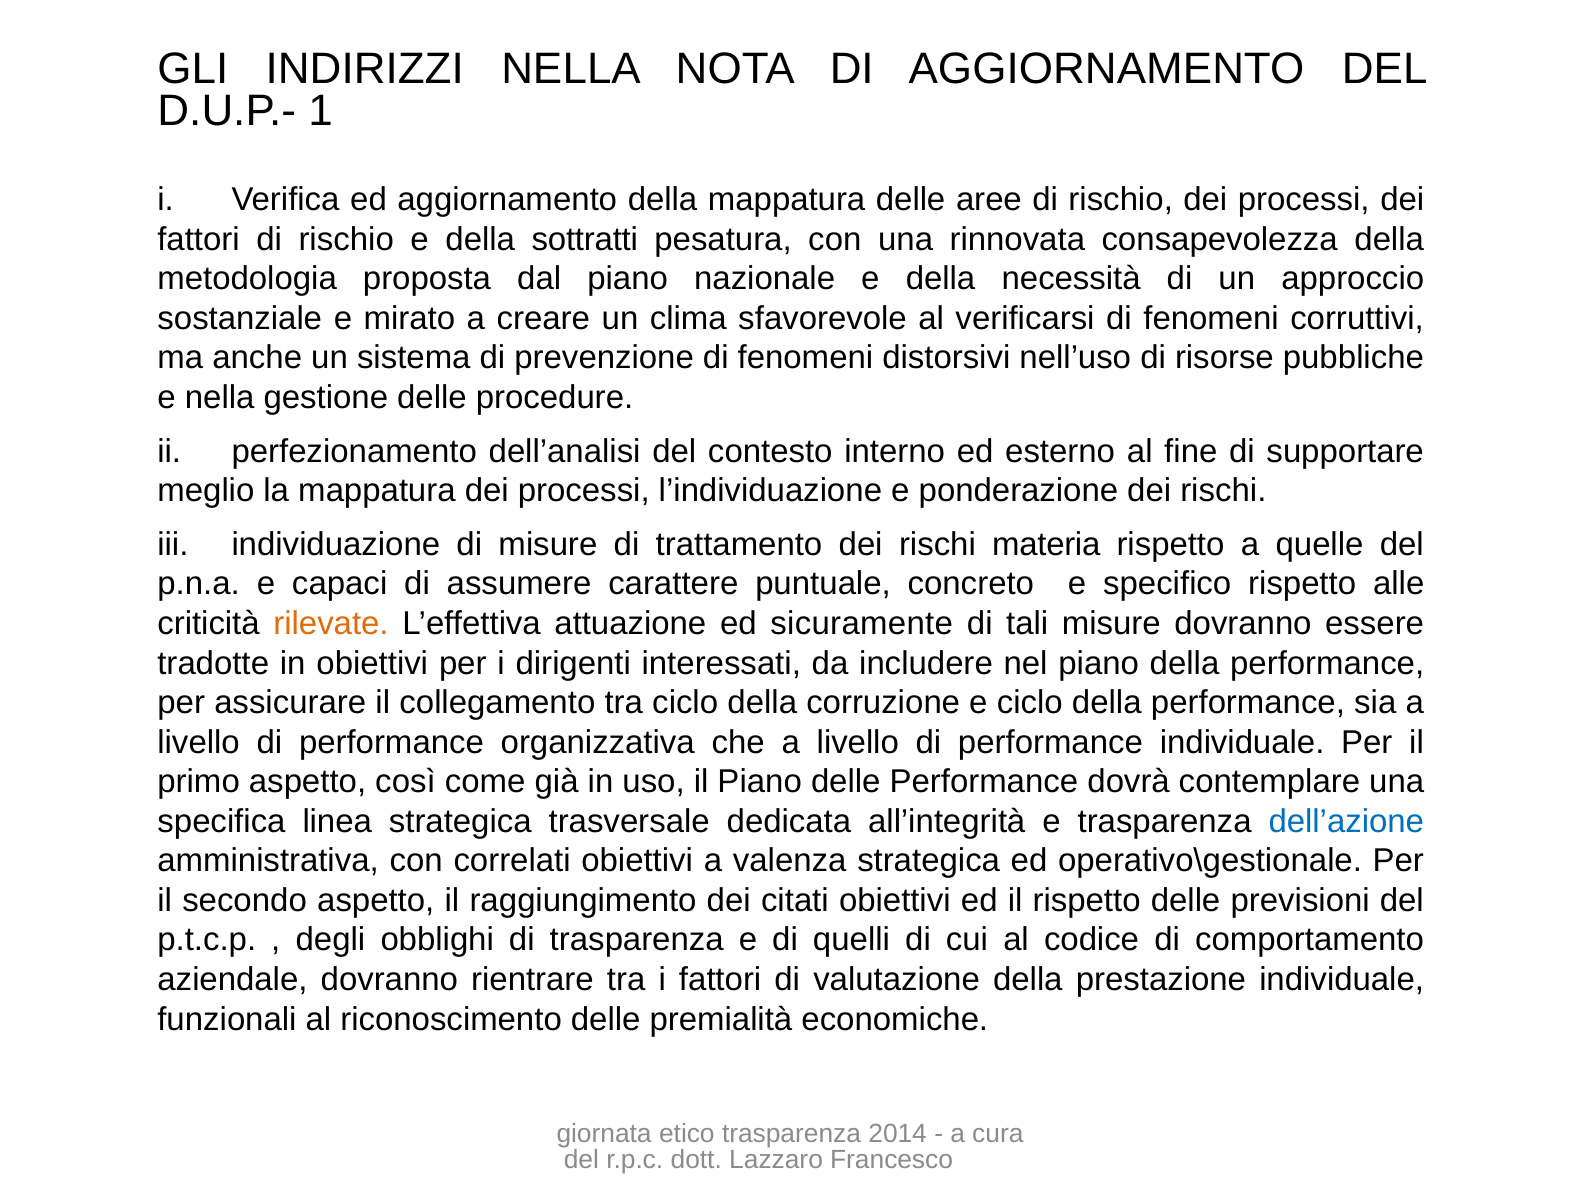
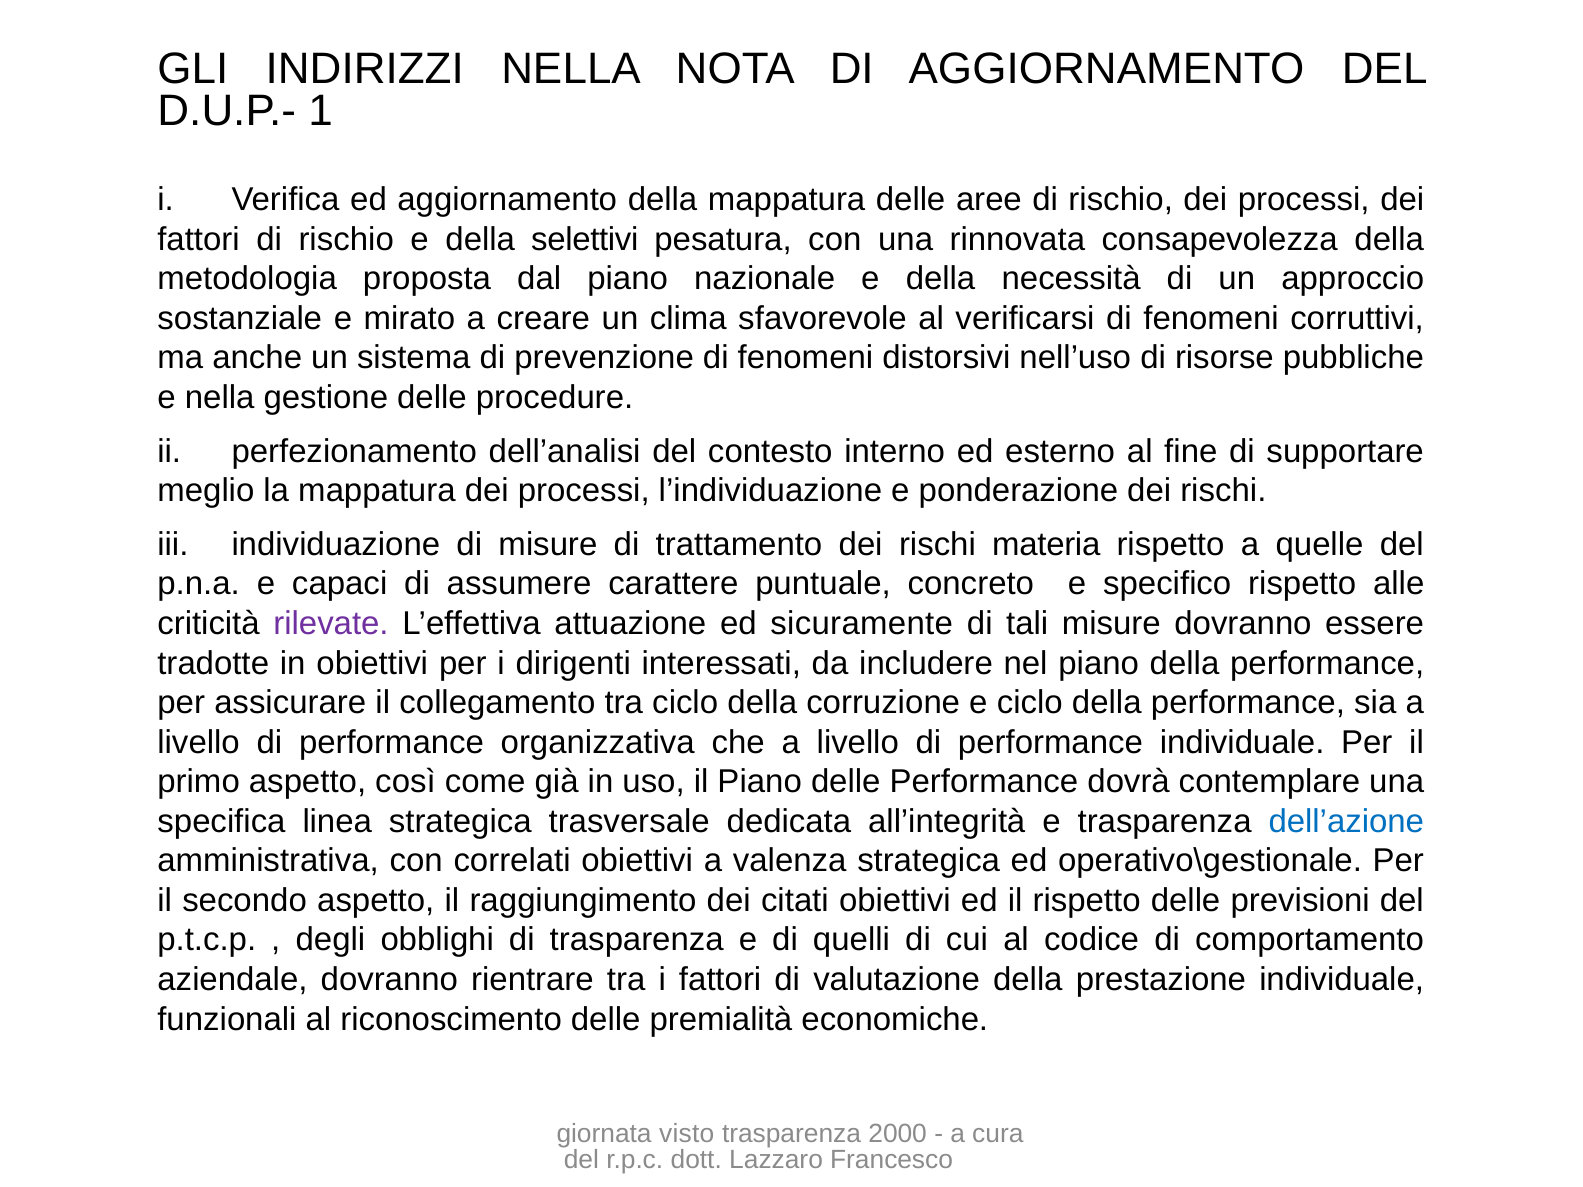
sottratti: sottratti -> selettivi
rilevate colour: orange -> purple
etico: etico -> visto
2014: 2014 -> 2000
